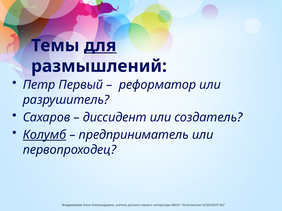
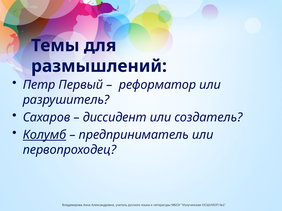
для underline: present -> none
